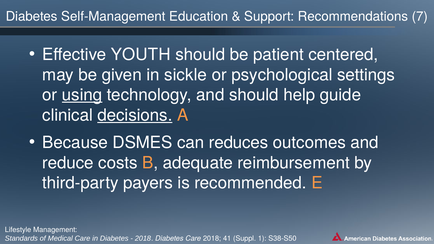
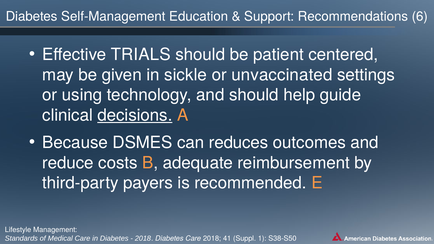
7: 7 -> 6
YOUTH: YOUTH -> TRIALS
psychological: psychological -> unvaccinated
using underline: present -> none
